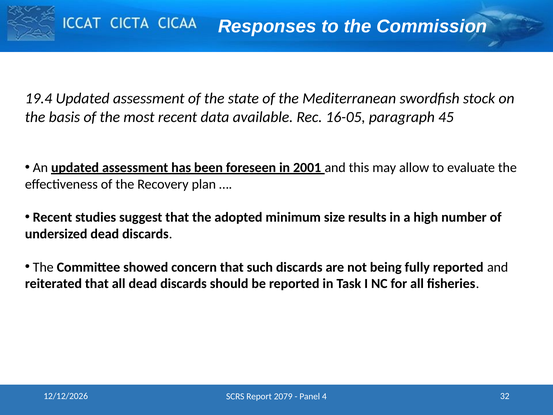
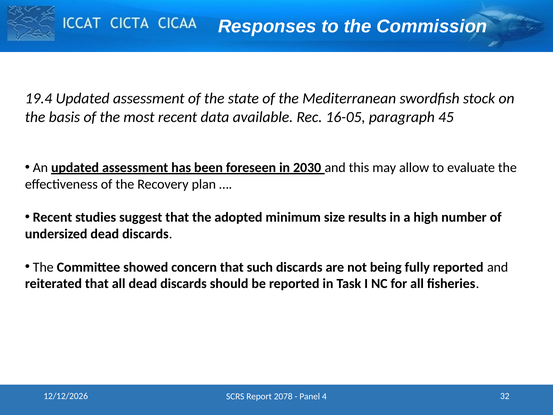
2001: 2001 -> 2030
2079: 2079 -> 2078
